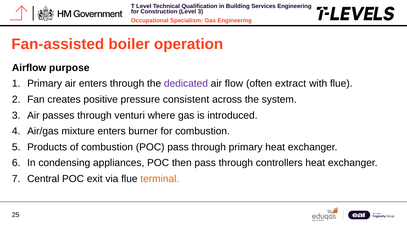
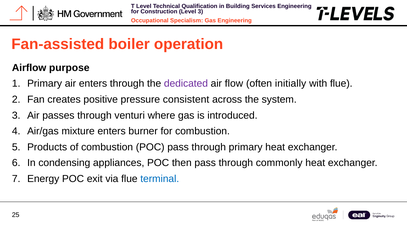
extract: extract -> initially
controllers: controllers -> commonly
Central: Central -> Energy
terminal colour: orange -> blue
